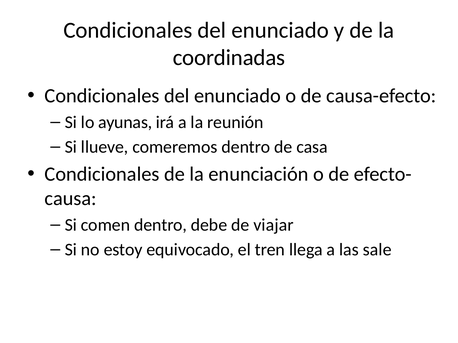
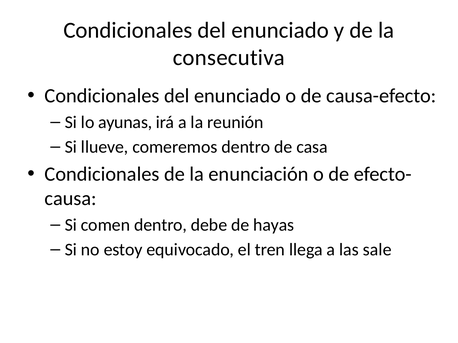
coordinadas: coordinadas -> consecutiva
viajar: viajar -> hayas
